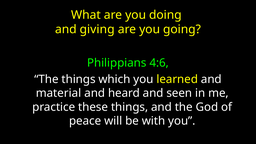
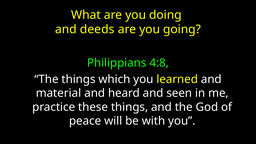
giving: giving -> deeds
4:6: 4:6 -> 4:8
